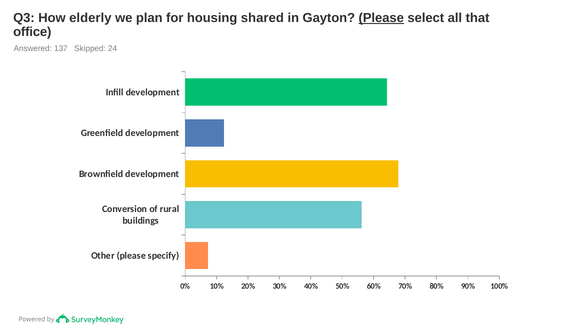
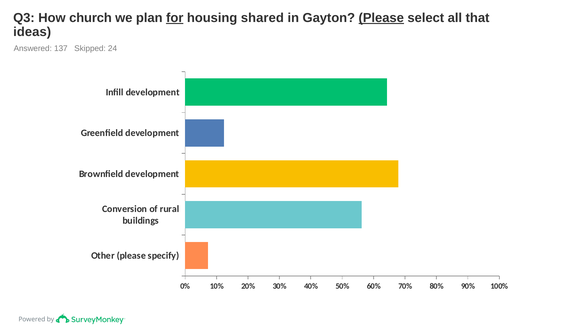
elderly: elderly -> church
for underline: none -> present
office: office -> ideas
